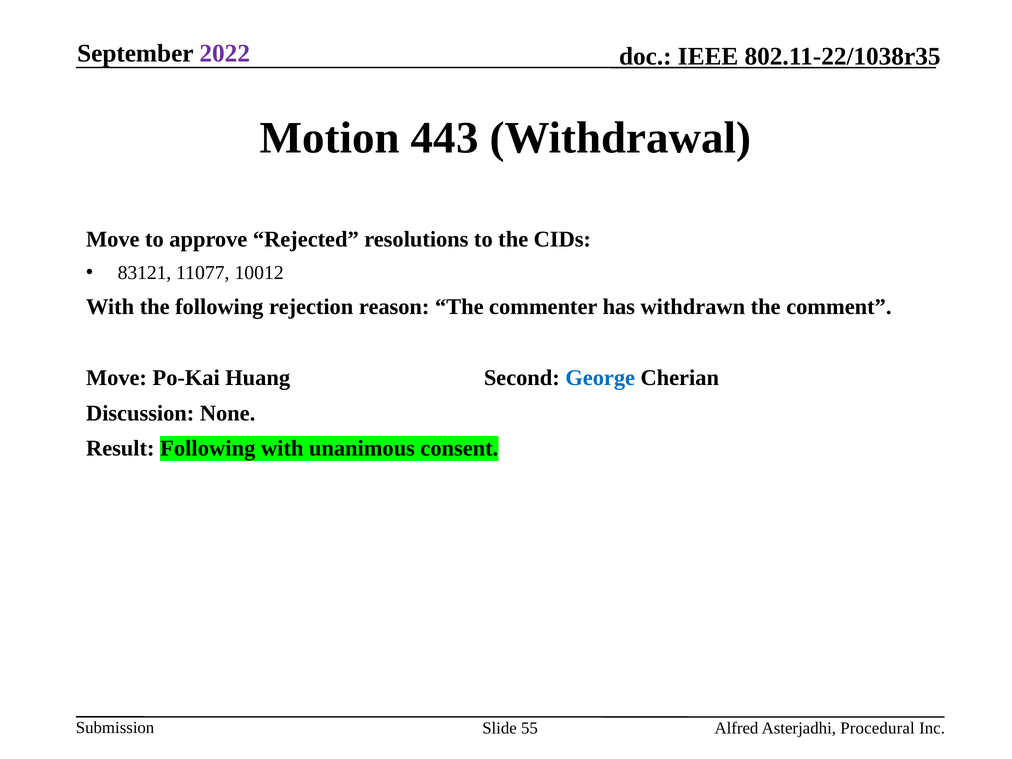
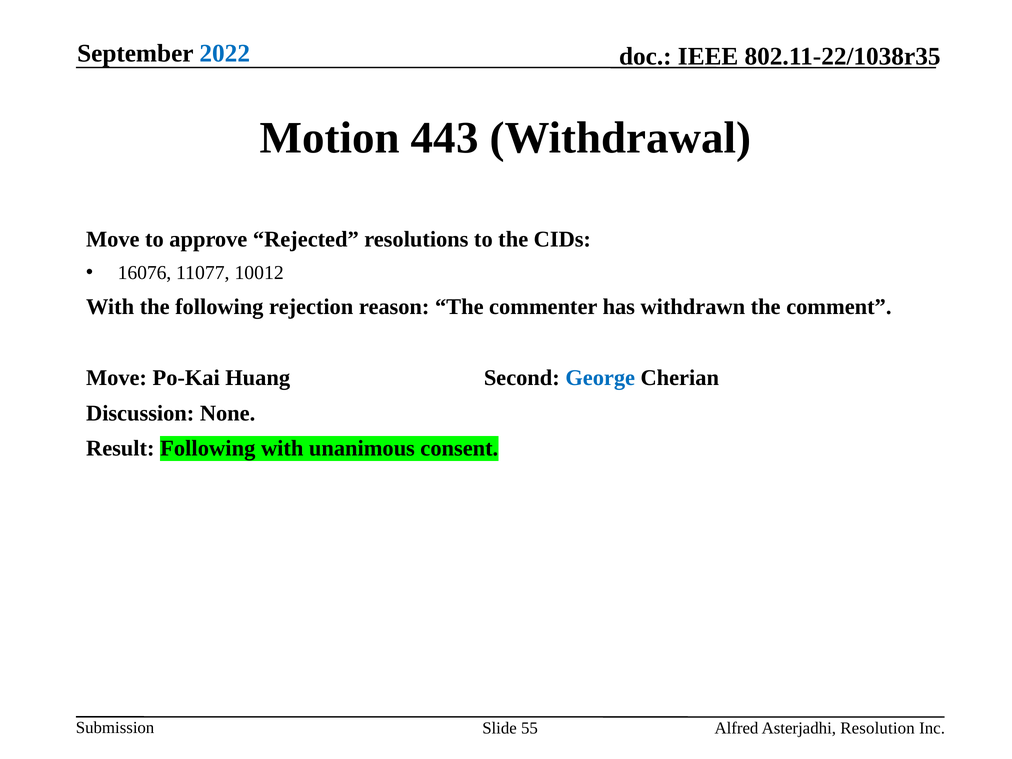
2022 colour: purple -> blue
83121: 83121 -> 16076
Procedural: Procedural -> Resolution
